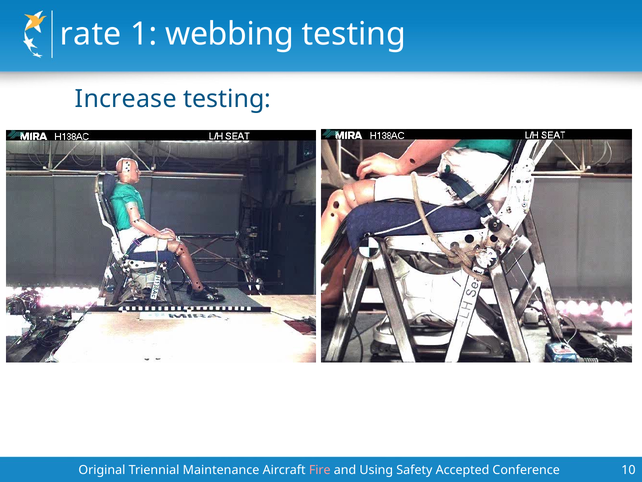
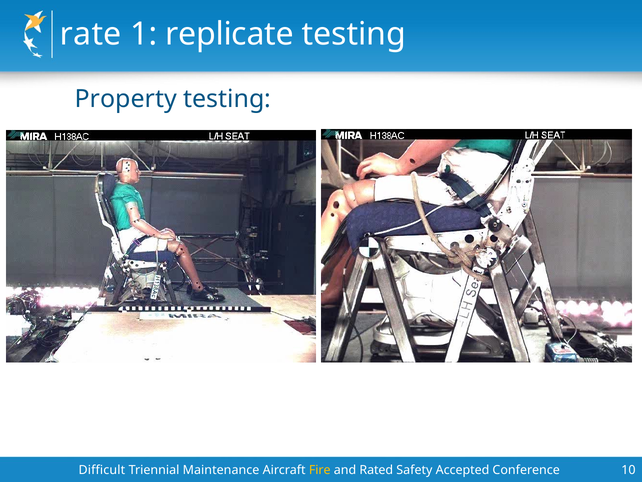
webbing: webbing -> replicate
Increase: Increase -> Property
Original: Original -> Difficult
Fire colour: pink -> yellow
Using: Using -> Rated
